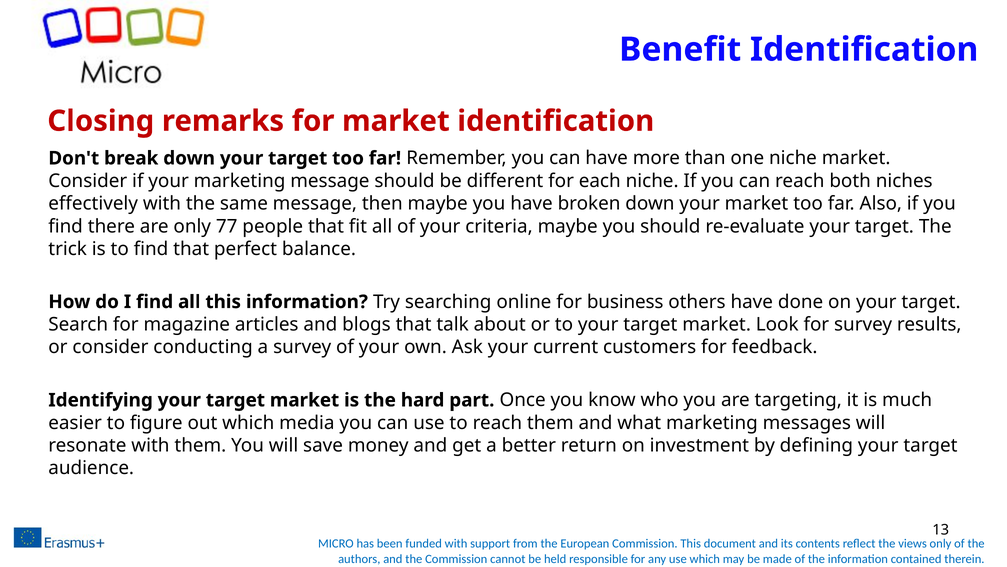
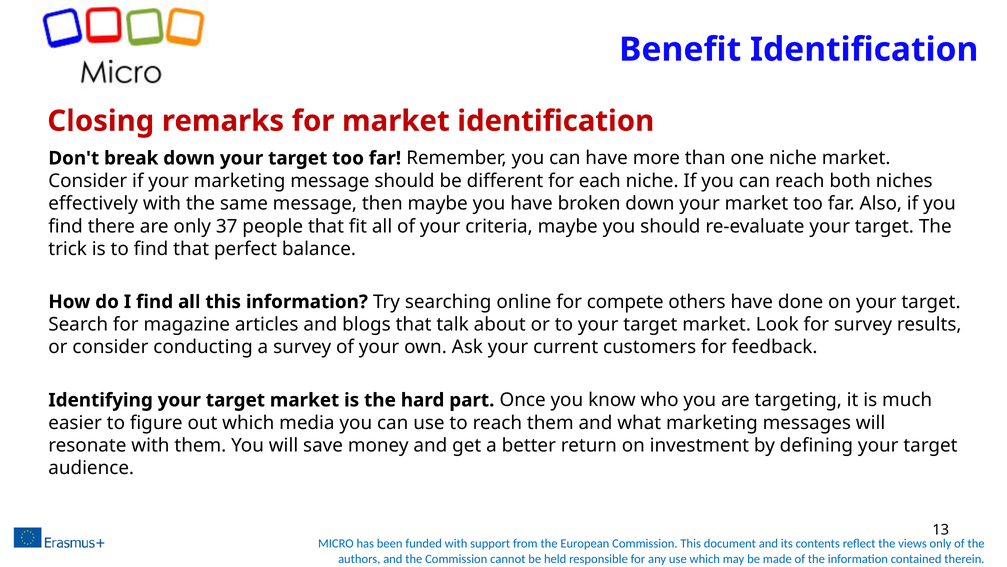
77: 77 -> 37
business: business -> compete
